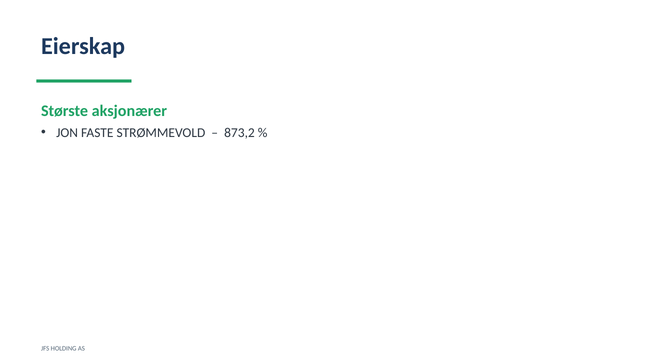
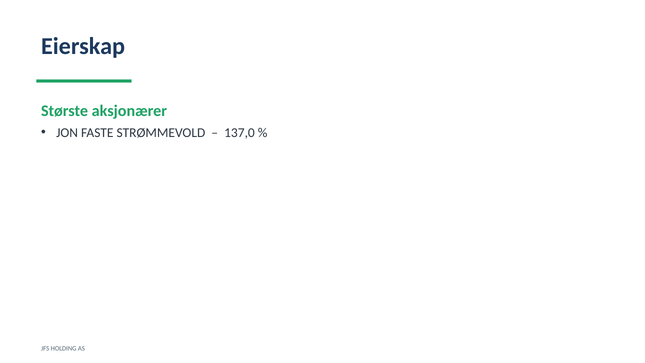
873,2: 873,2 -> 137,0
